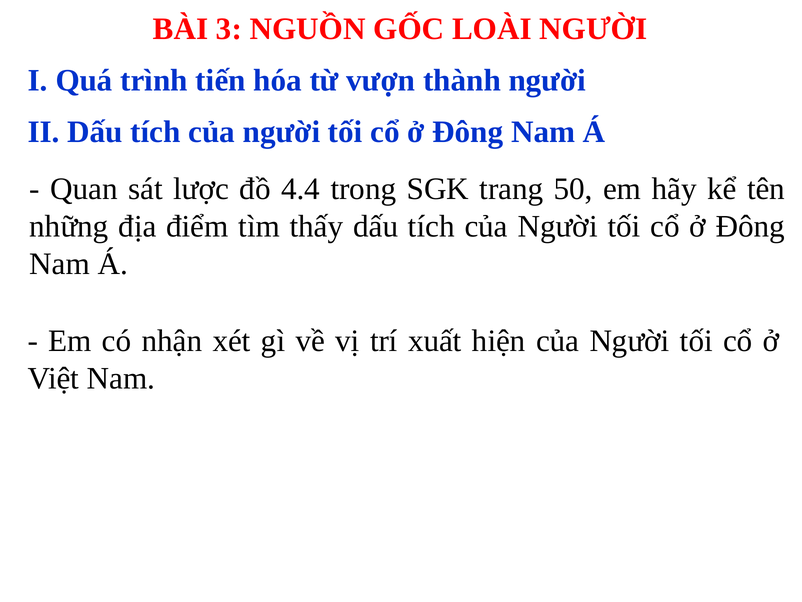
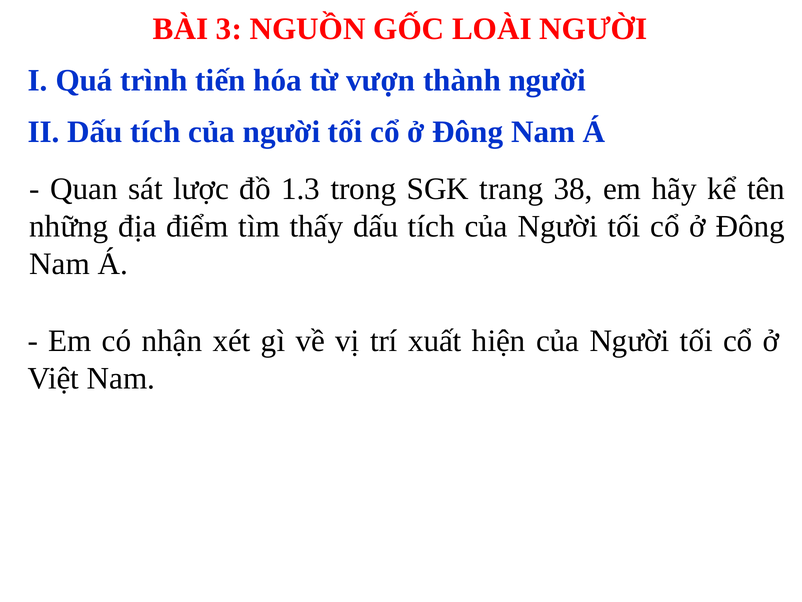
4.4: 4.4 -> 1.3
50: 50 -> 38
